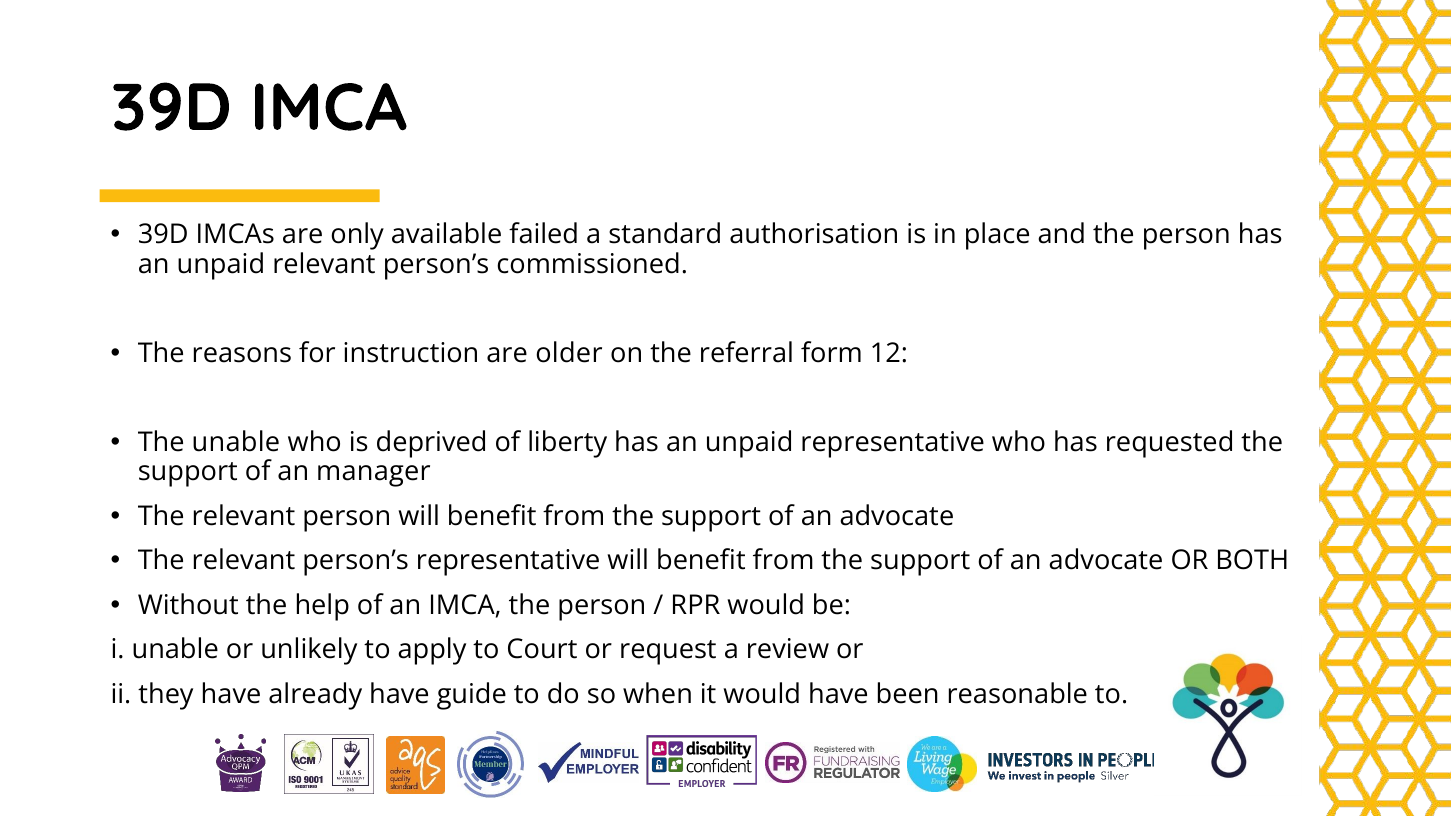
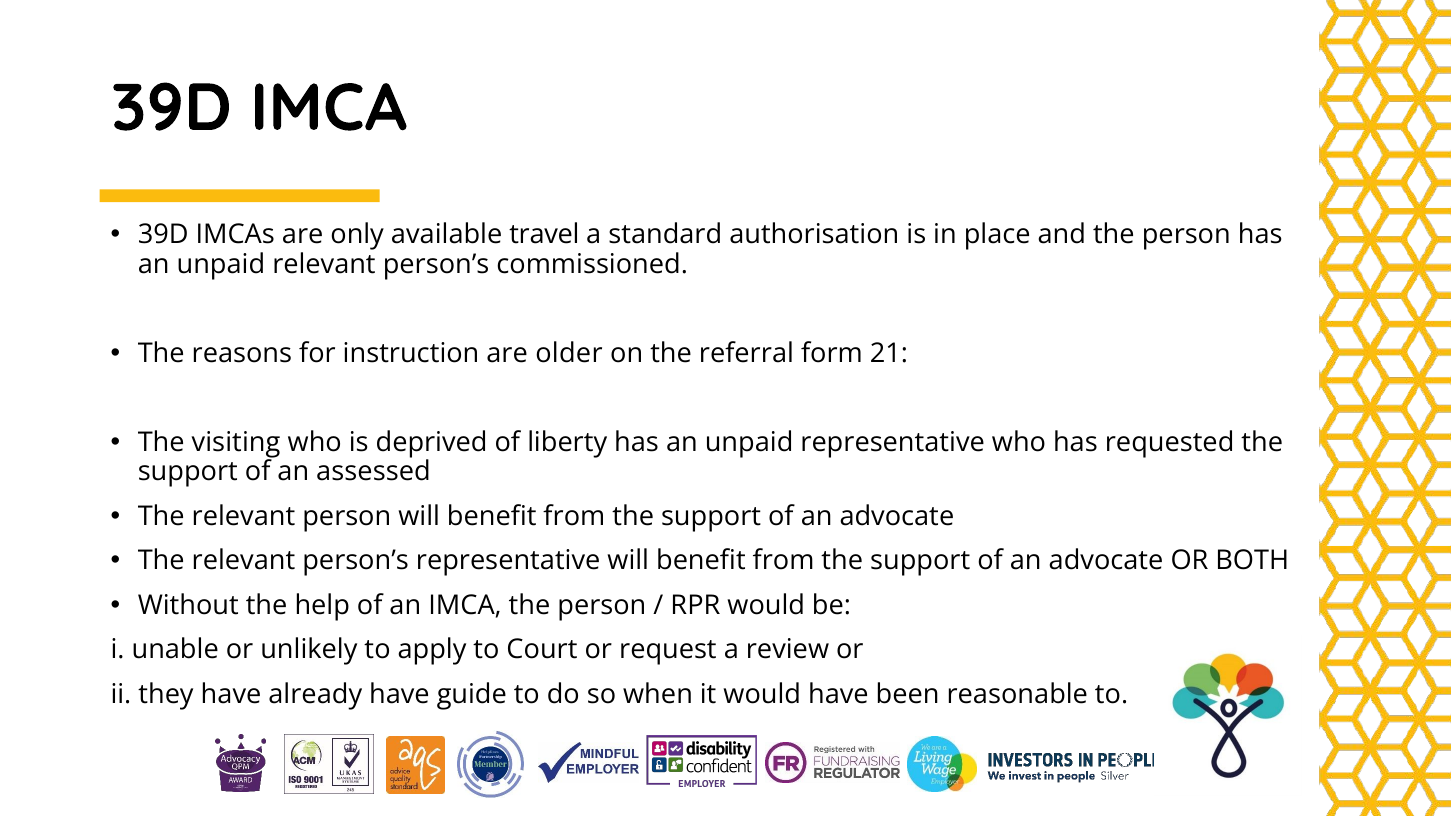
failed: failed -> travel
12: 12 -> 21
The unable: unable -> visiting
manager: manager -> assessed
